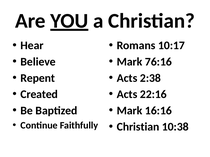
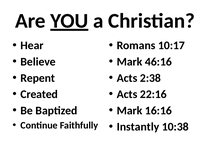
76:16: 76:16 -> 46:16
Christian at (138, 127): Christian -> Instantly
